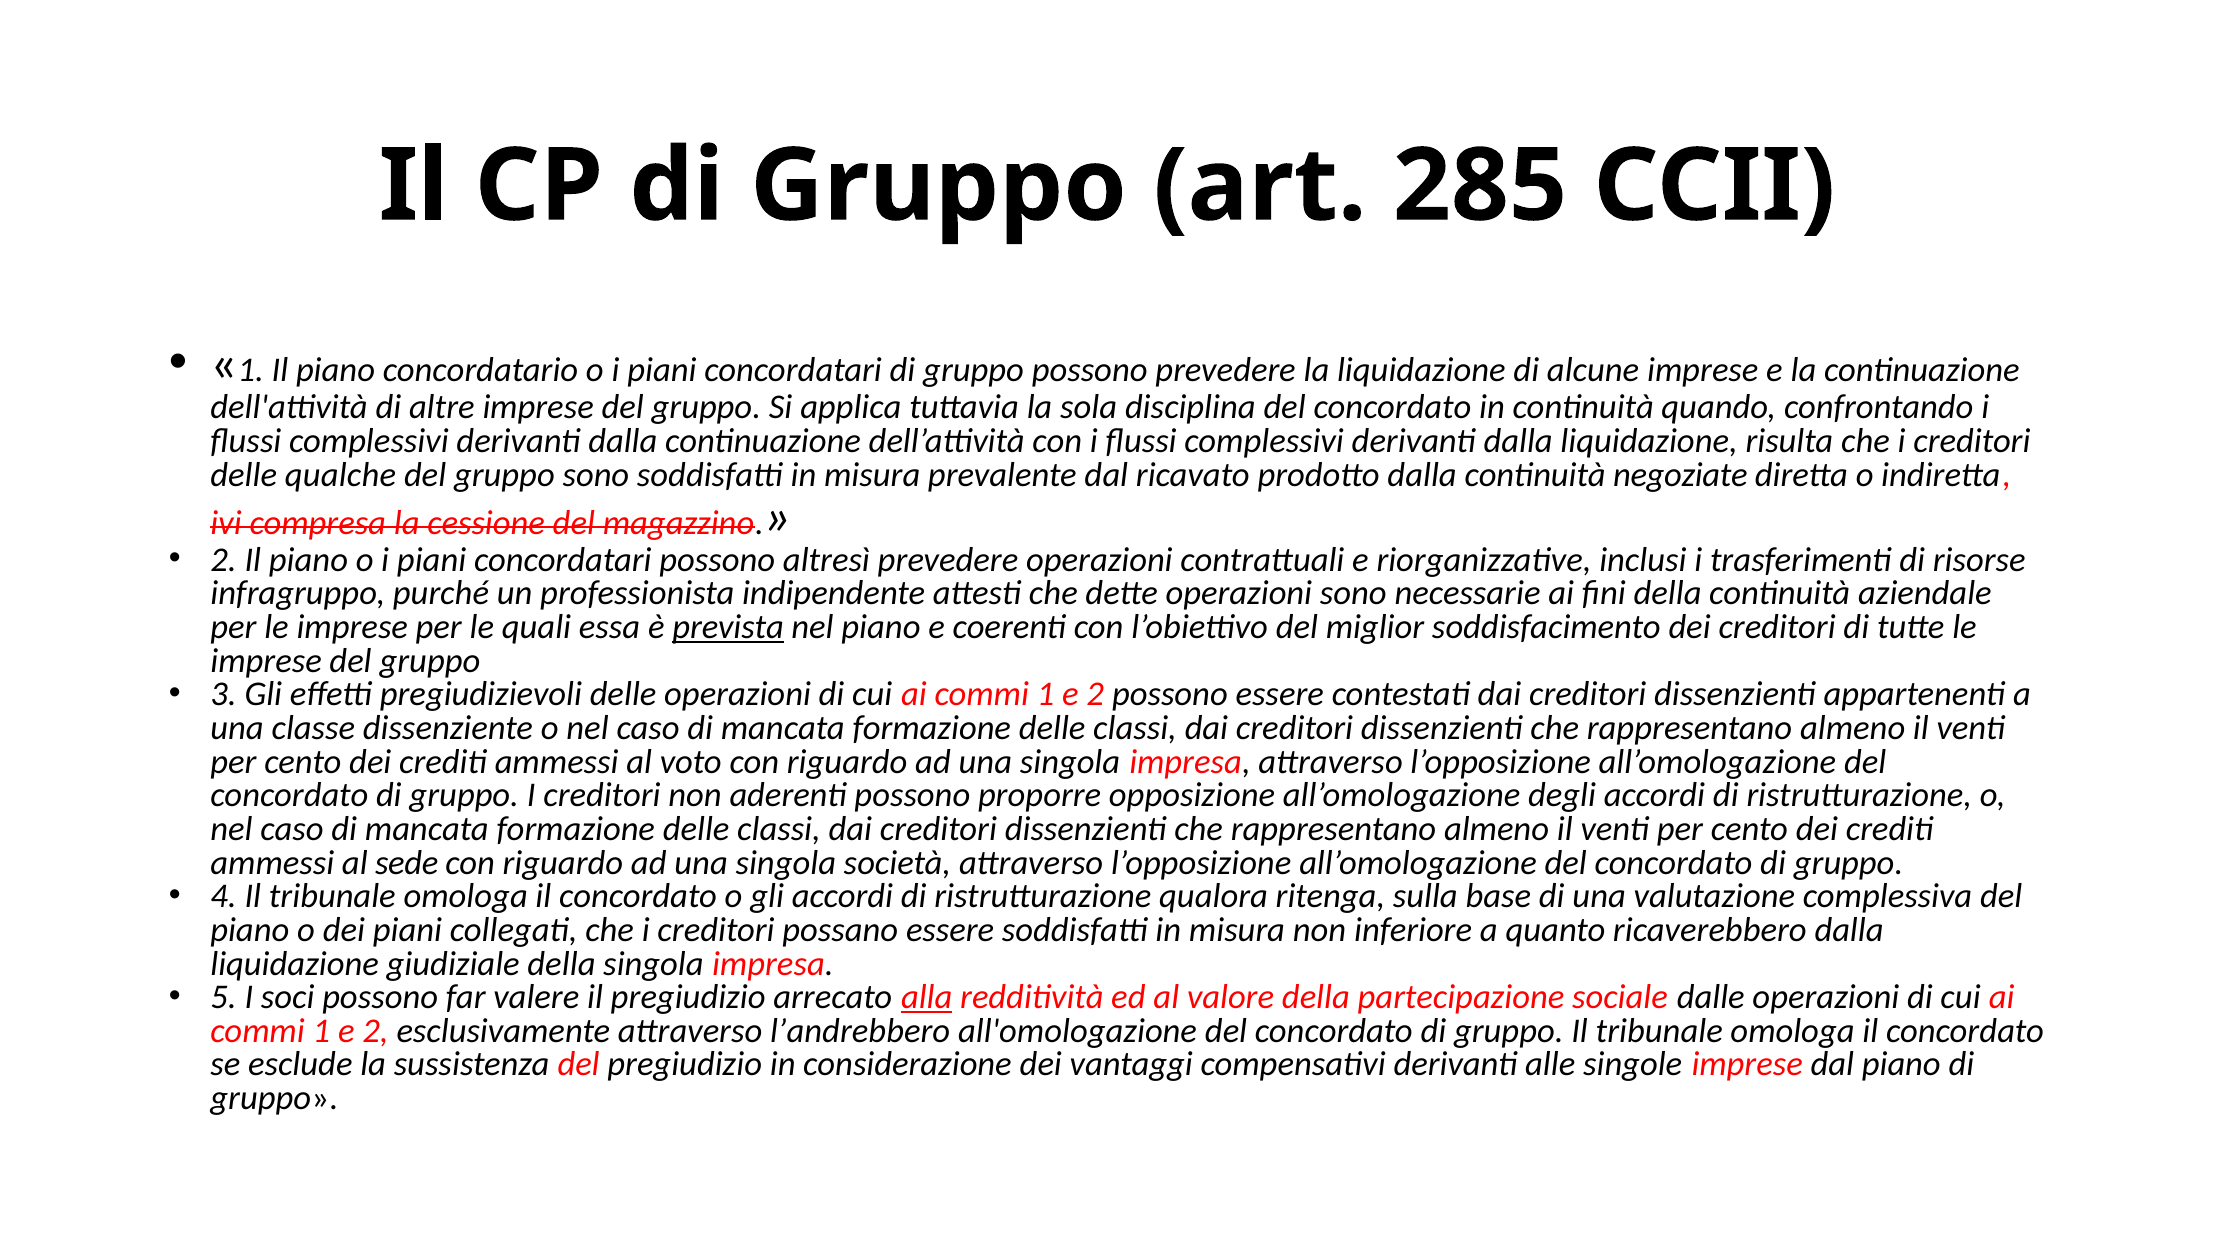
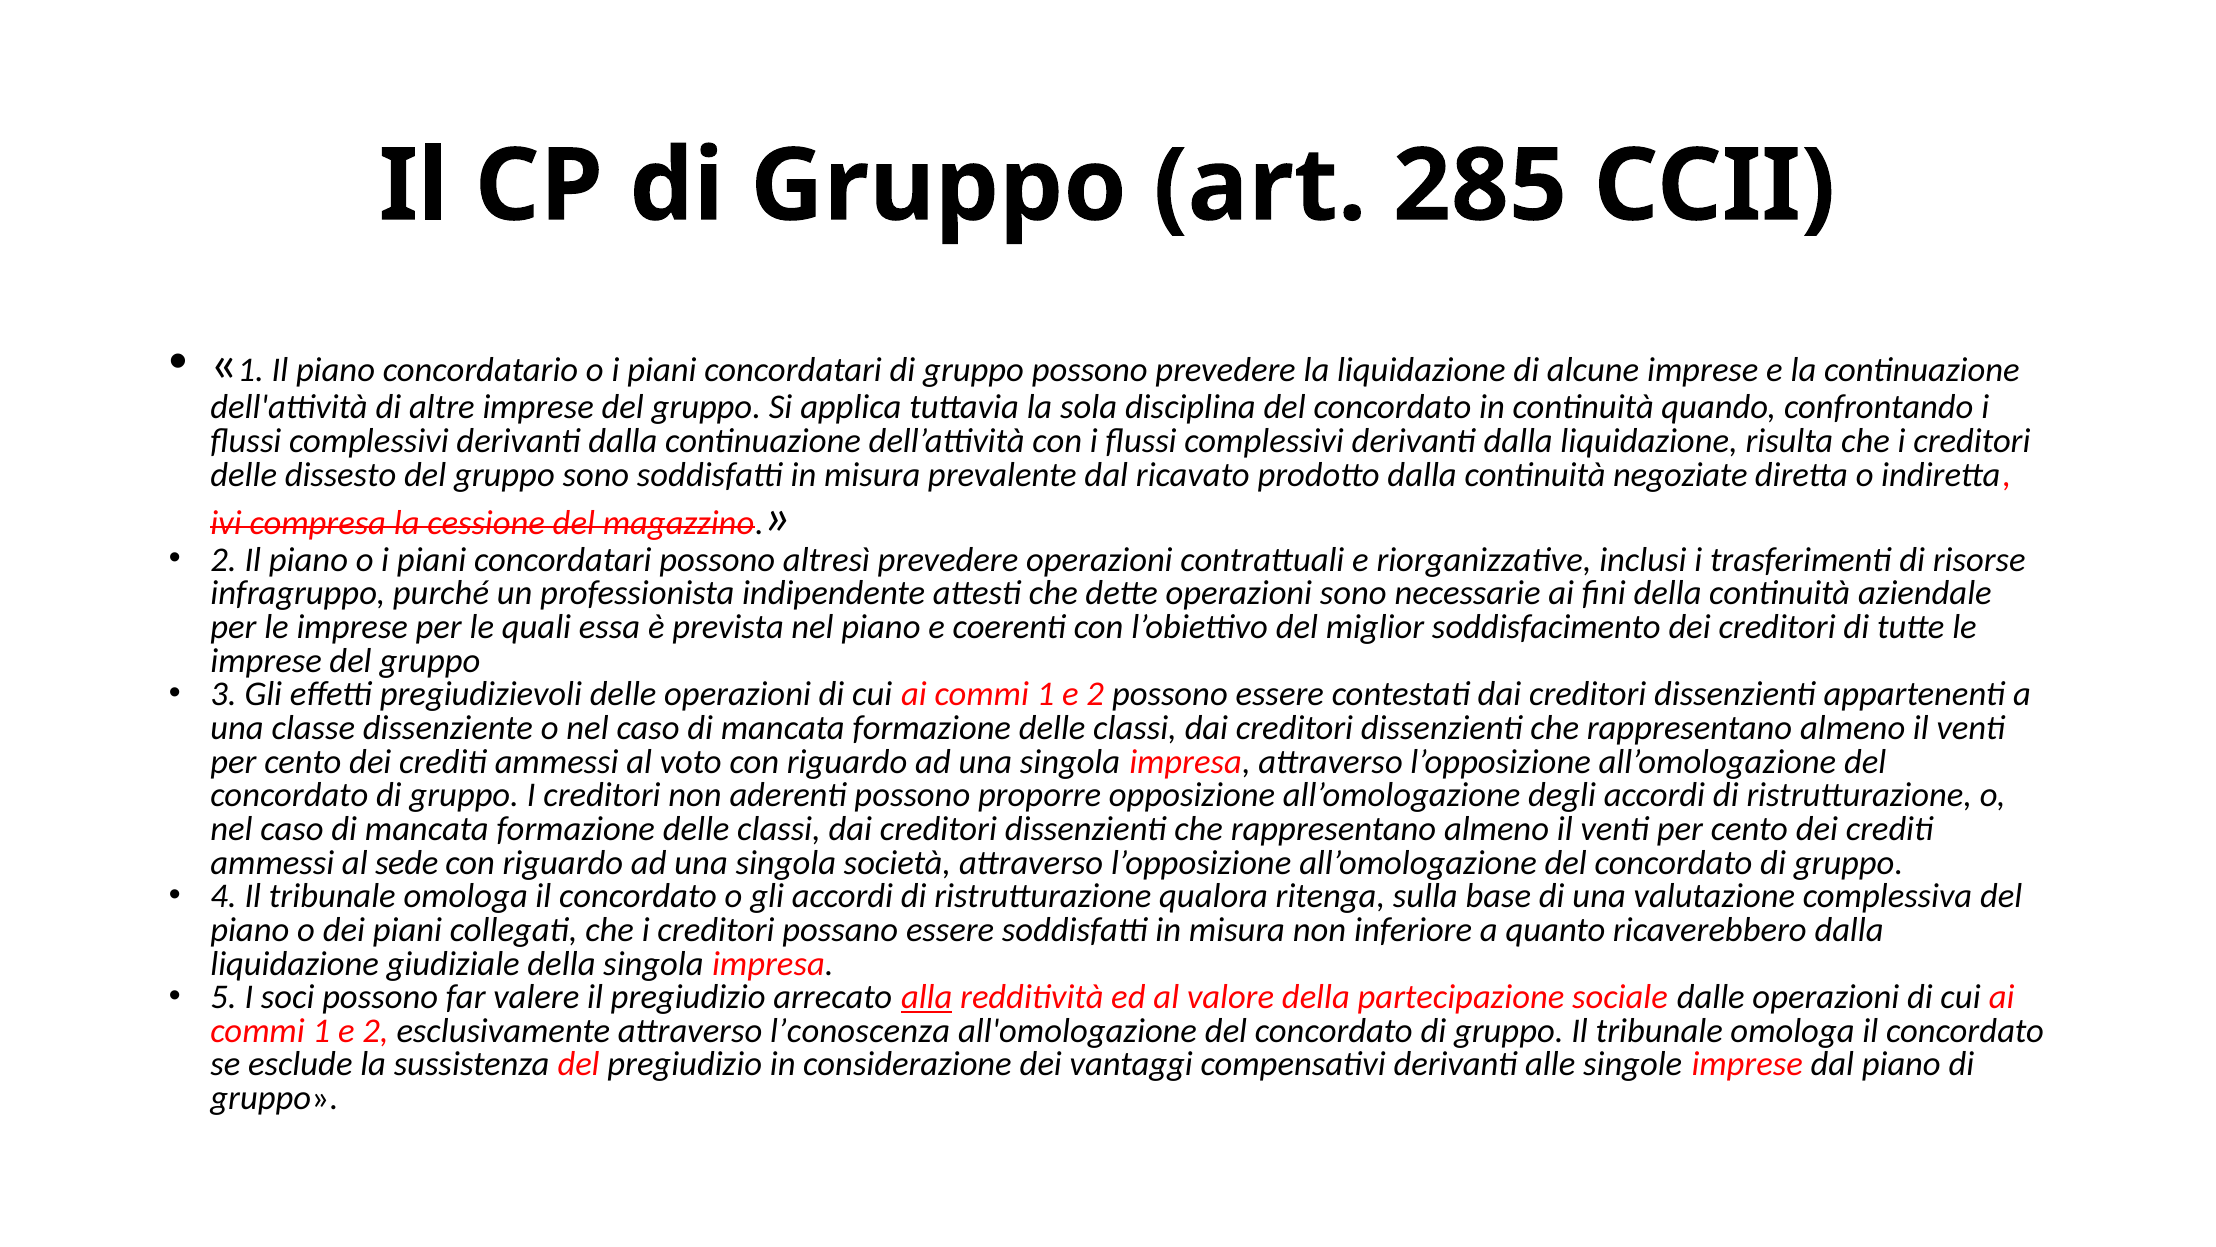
qualche: qualche -> dissesto
prevista underline: present -> none
l’andrebbero: l’andrebbero -> l’conoscenza
